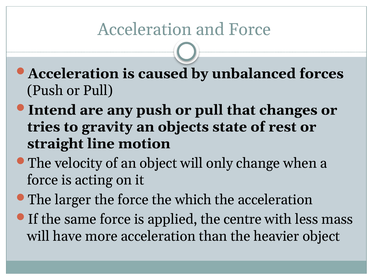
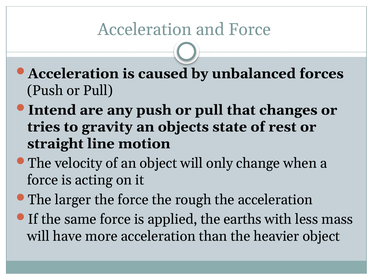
which: which -> rough
centre: centre -> earths
